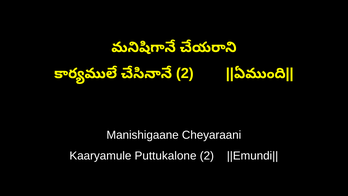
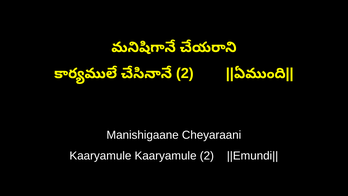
Kaaryamule Puttukalone: Puttukalone -> Kaaryamule
